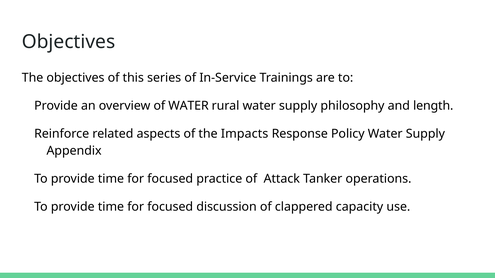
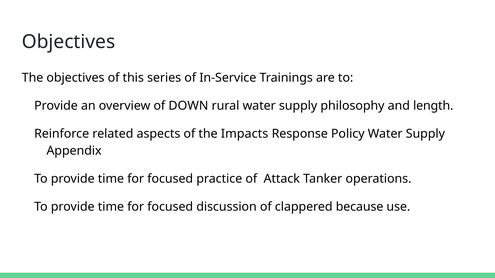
of WATER: WATER -> DOWN
capacity: capacity -> because
